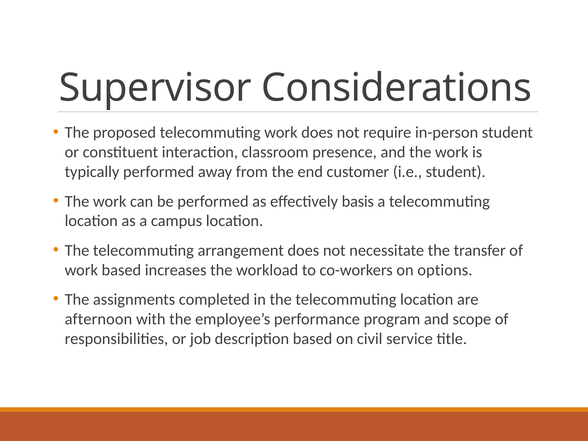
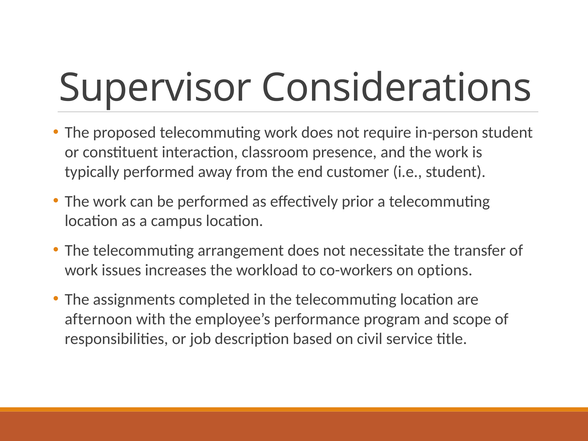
basis: basis -> prior
work based: based -> issues
